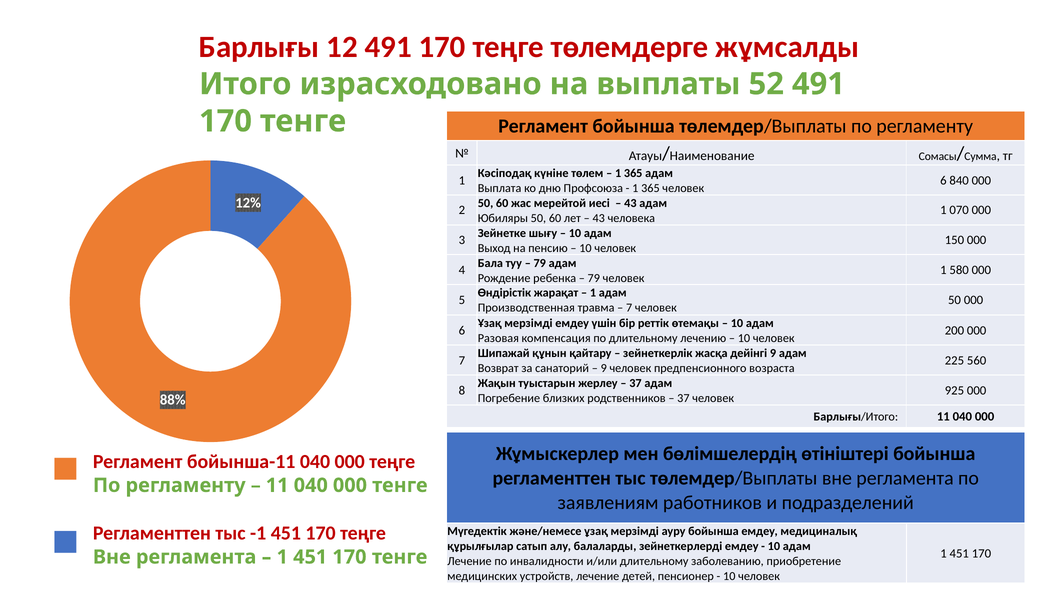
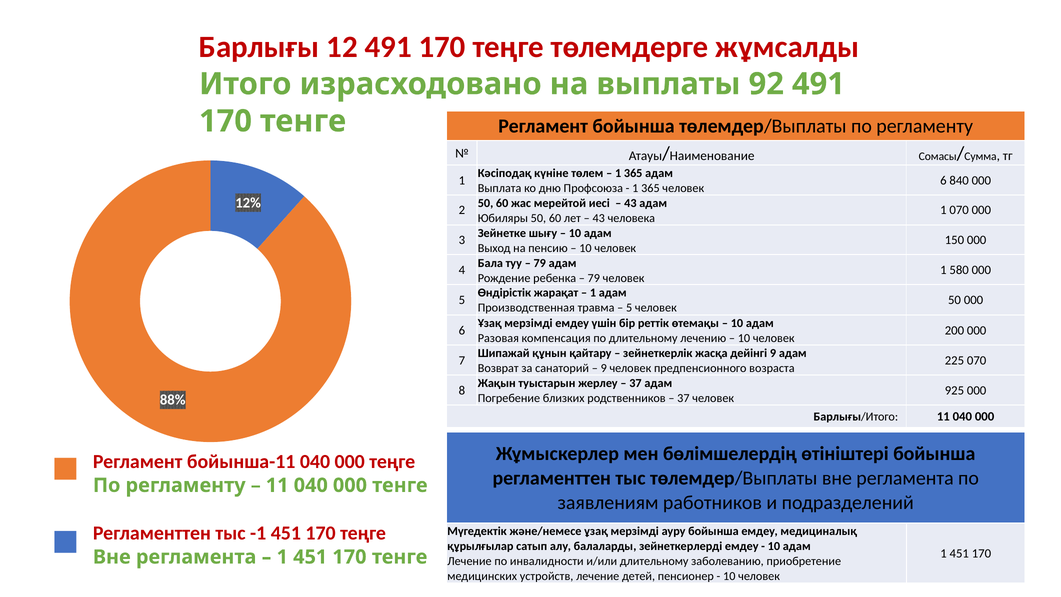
52: 52 -> 92
7 at (629, 308): 7 -> 5
225 560: 560 -> 070
